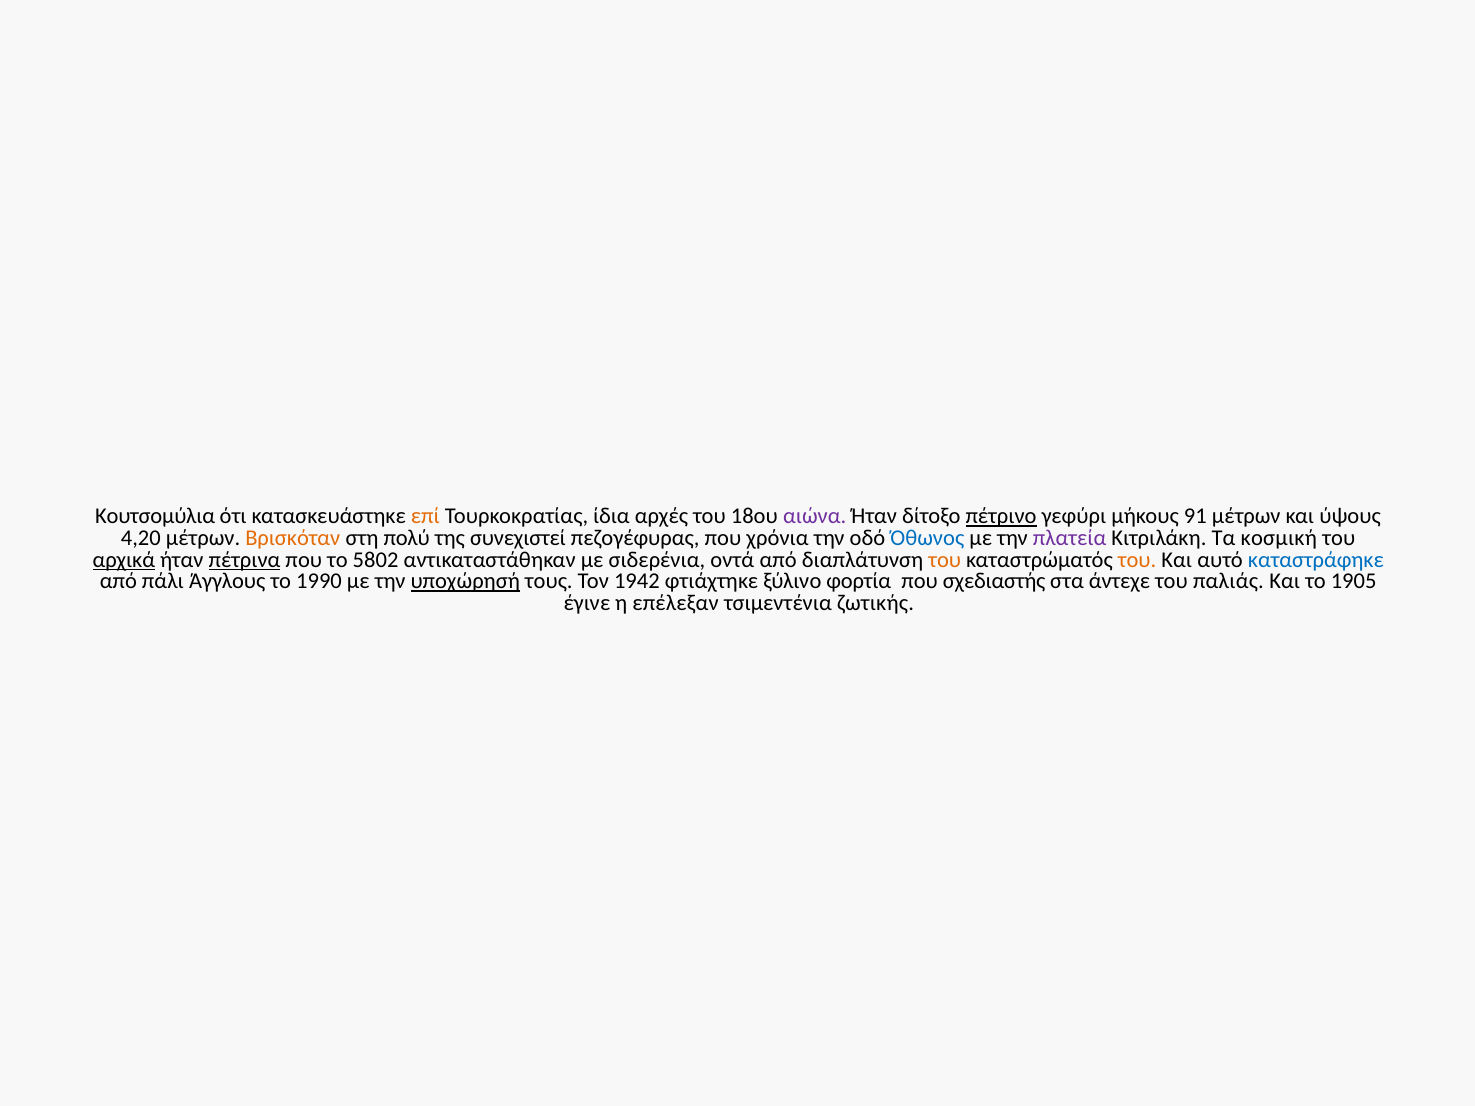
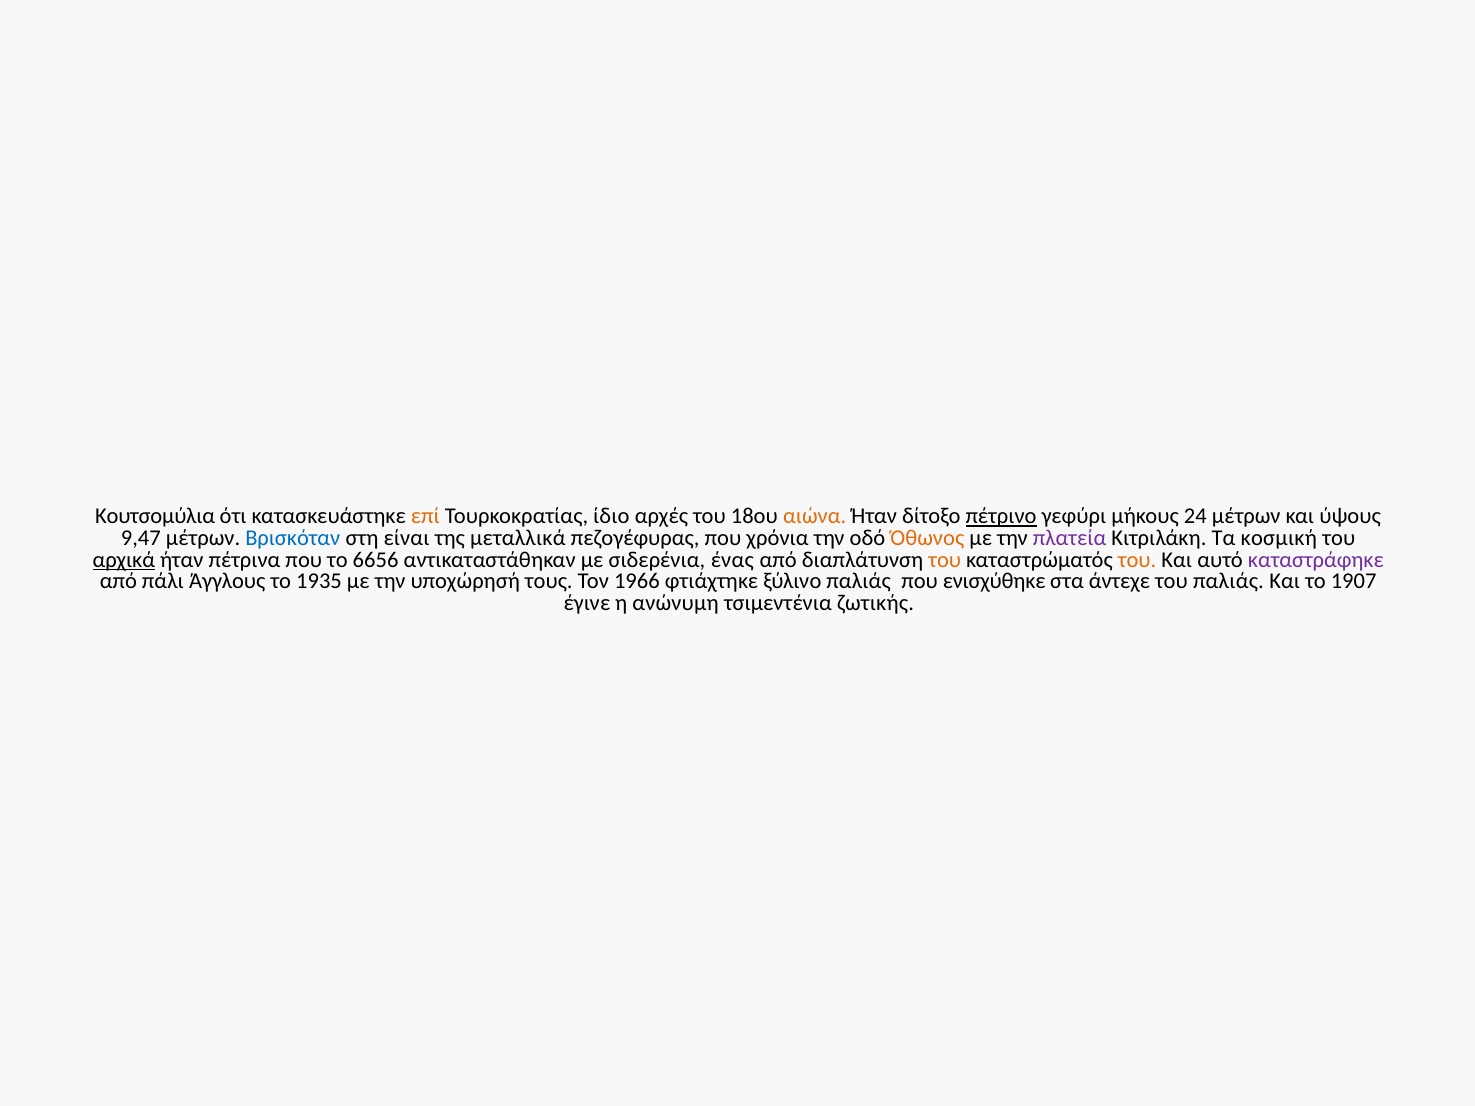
ίδια: ίδια -> ίδιο
αιώνα colour: purple -> orange
91: 91 -> 24
4,20: 4,20 -> 9,47
Βρισκόταν colour: orange -> blue
πολύ: πολύ -> είναι
συνεχιστεί: συνεχιστεί -> μεταλλικά
Όθωνος colour: blue -> orange
πέτρινα underline: present -> none
5802: 5802 -> 6656
οντά: οντά -> ένας
καταστράφηκε colour: blue -> purple
1990: 1990 -> 1935
υποχώρησή underline: present -> none
1942: 1942 -> 1966
ξύλινο φορτία: φορτία -> παλιάς
σχεδιαστής: σχεδιαστής -> ενισχύθηκε
1905: 1905 -> 1907
επέλεξαν: επέλεξαν -> ανώνυμη
